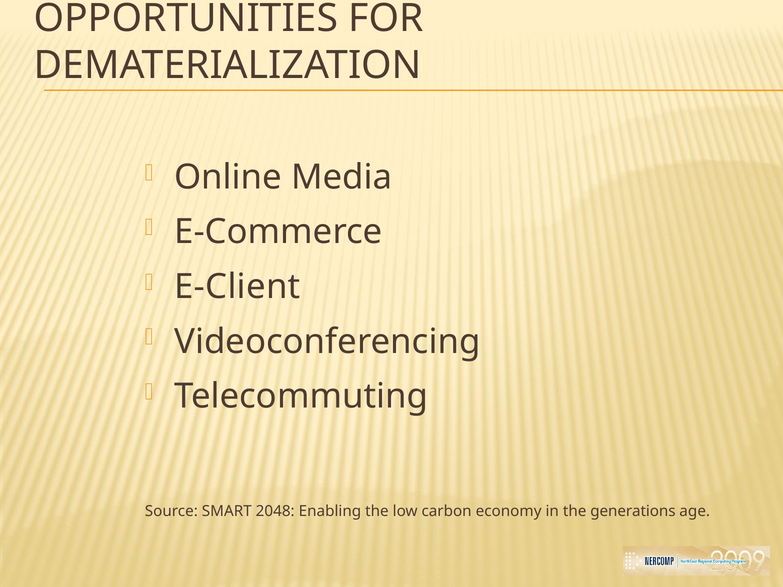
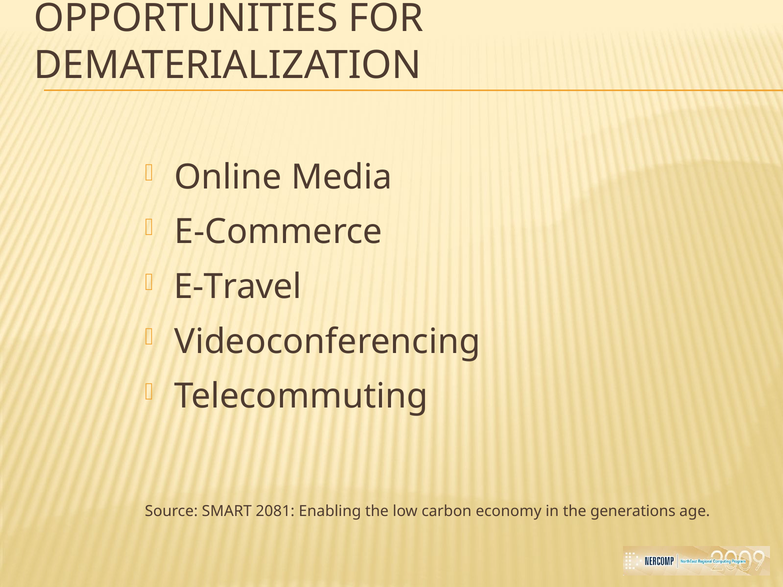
E-Client: E-Client -> E-Travel
2048: 2048 -> 2081
